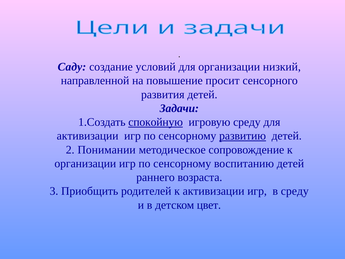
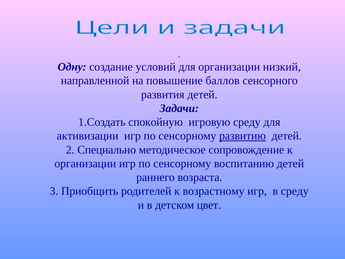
Саду: Саду -> Одну
просит: просит -> баллов
спокойную underline: present -> none
Понимании: Понимании -> Специально
к активизации: активизации -> возрастному
